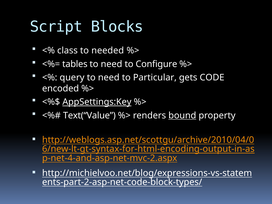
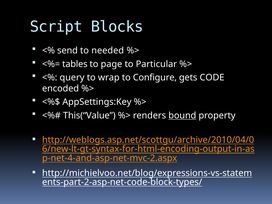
class: class -> send
need at (112, 64): need -> page
Configure: Configure -> Particular
need at (109, 78): need -> wrap
Particular: Particular -> Configure
AppSettings:Key underline: present -> none
Text(“Value: Text(“Value -> This(“Value
